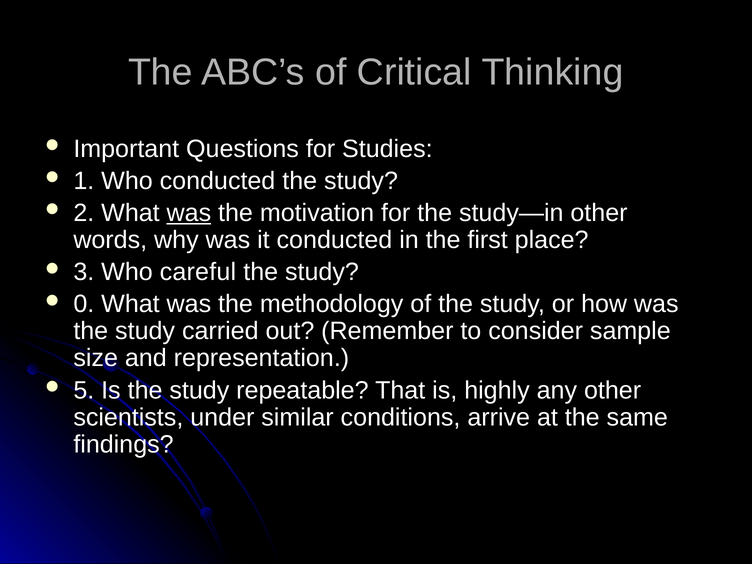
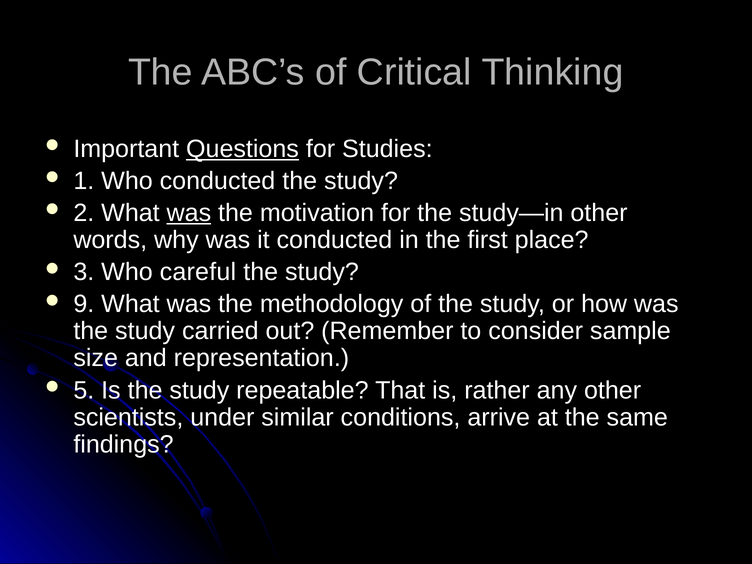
Questions underline: none -> present
0: 0 -> 9
highly: highly -> rather
